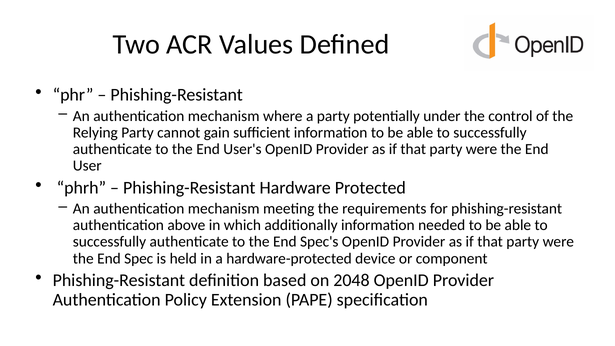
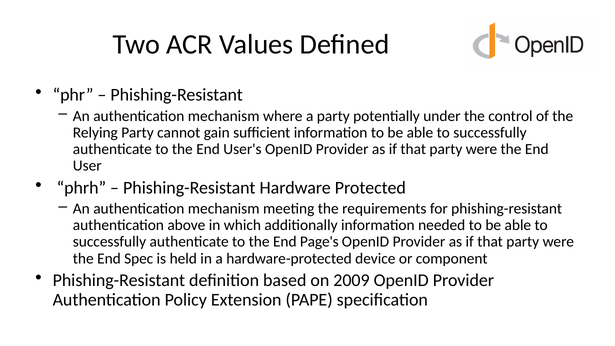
Spec's: Spec's -> Page's
2048: 2048 -> 2009
